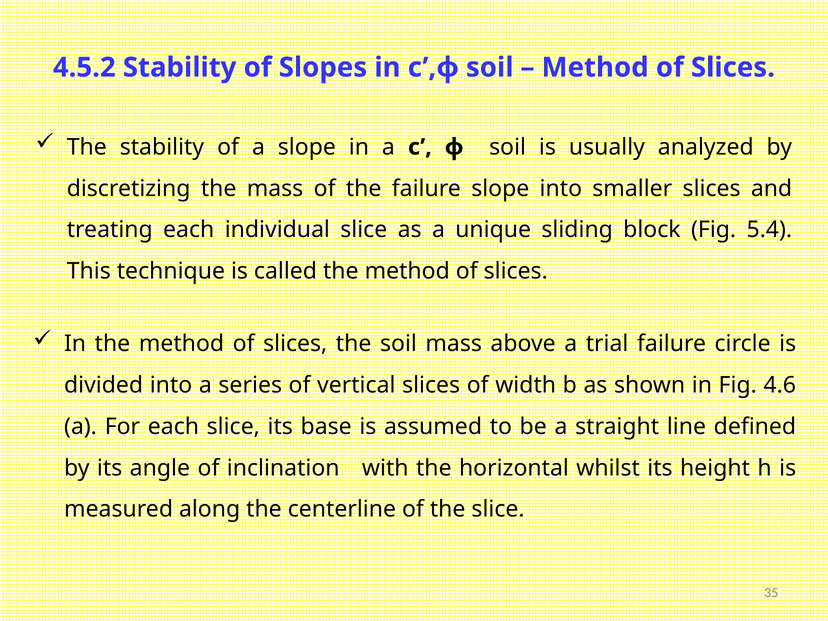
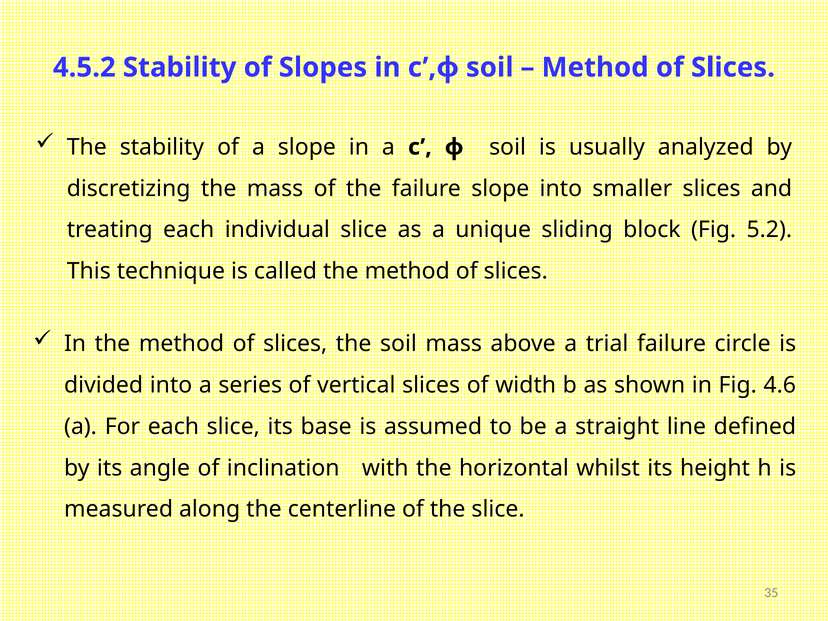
5.4: 5.4 -> 5.2
